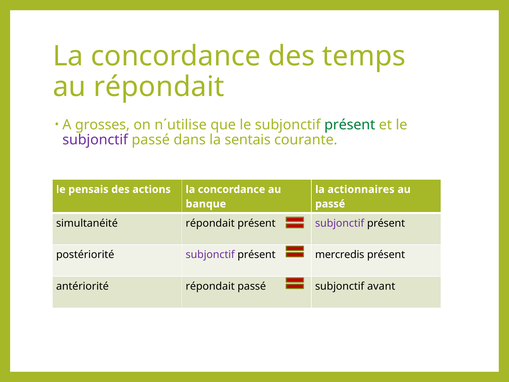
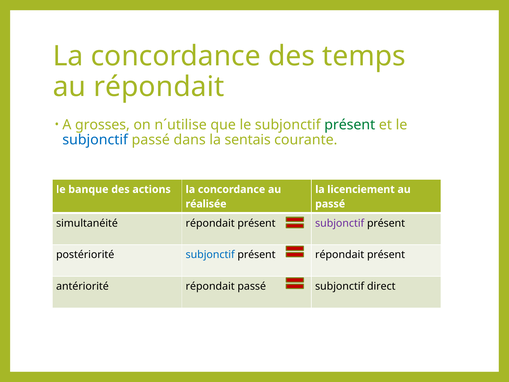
subjonctif at (95, 140) colour: purple -> blue
pensais: pensais -> banque
actionnaires: actionnaires -> licenciement
banque: banque -> réalisée
subjonctif at (210, 255) colour: purple -> blue
présent mercredis: mercredis -> répondait
avant: avant -> direct
